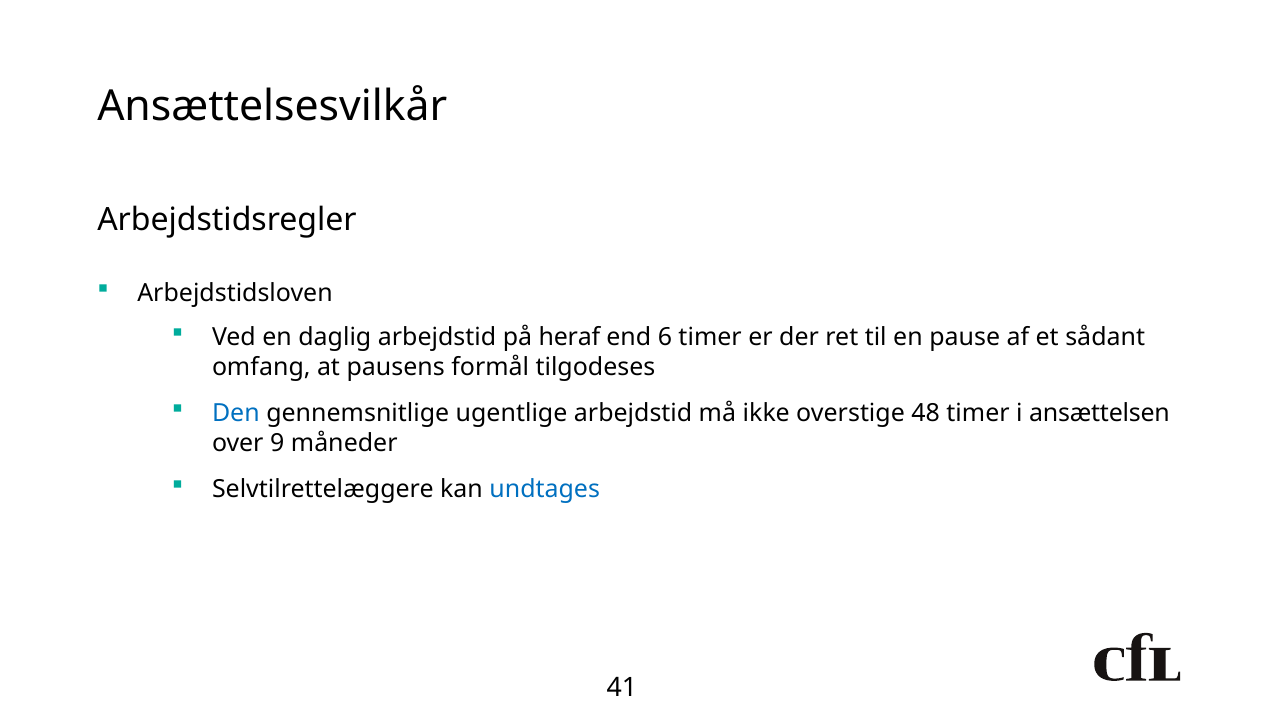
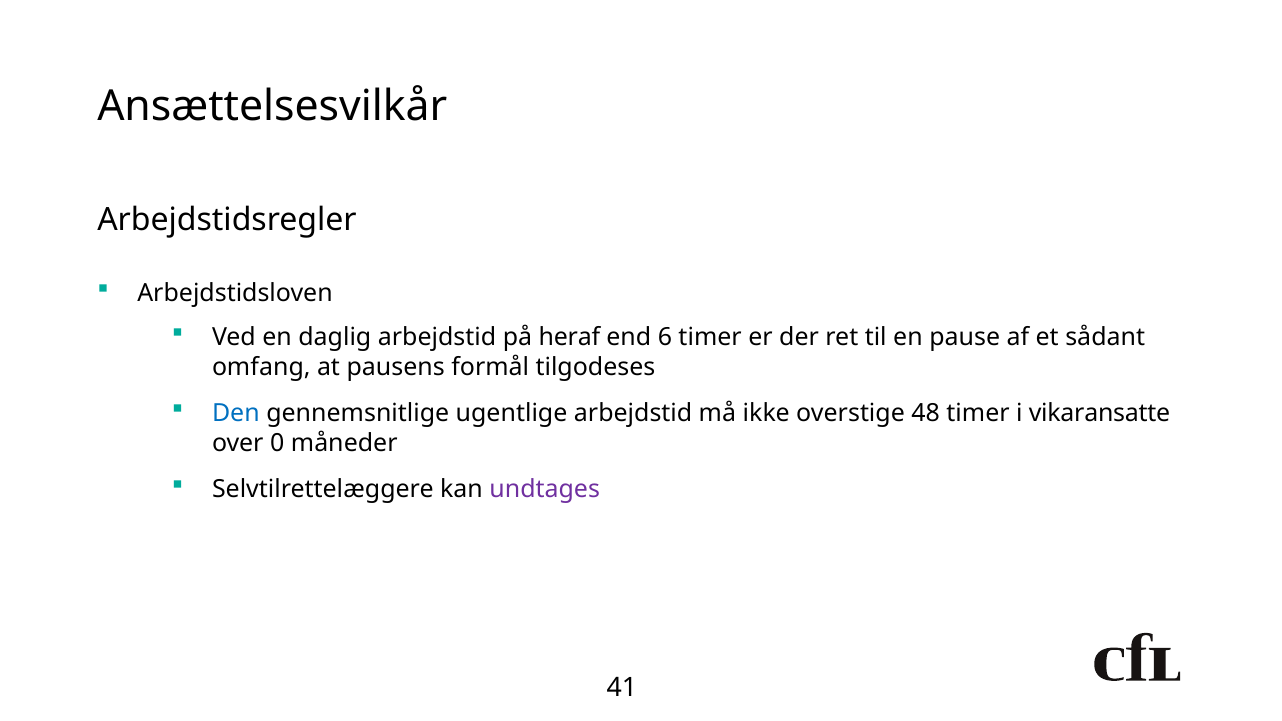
ansættelsen: ansættelsen -> vikaransatte
9: 9 -> 0
undtages colour: blue -> purple
